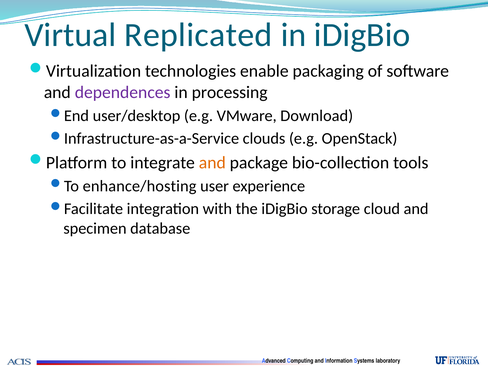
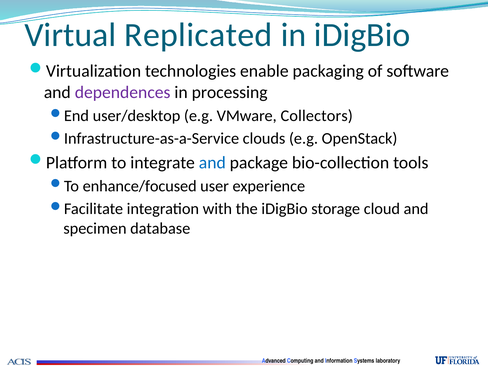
Download: Download -> Collectors
and at (212, 163) colour: orange -> blue
enhance/hosting: enhance/hosting -> enhance/focused
